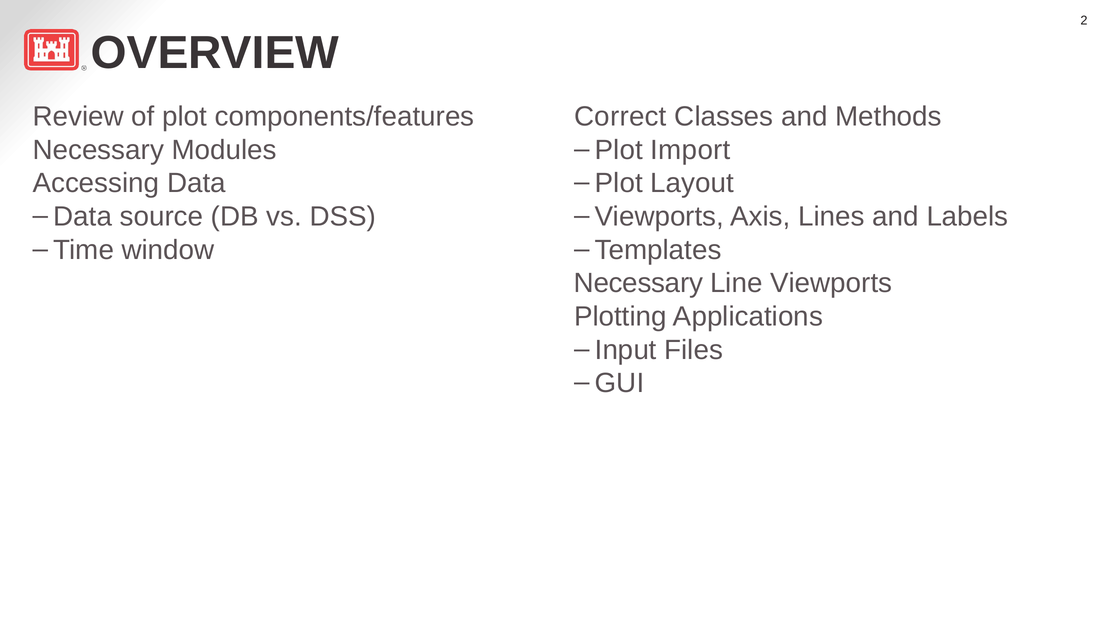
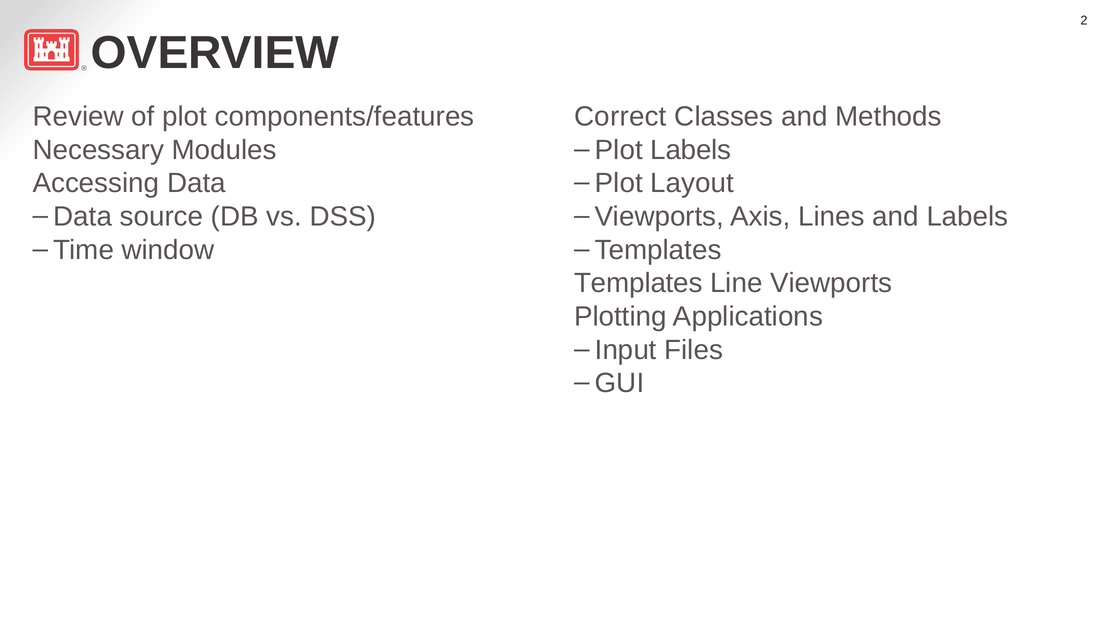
Plot Import: Import -> Labels
Necessary at (638, 283): Necessary -> Templates
